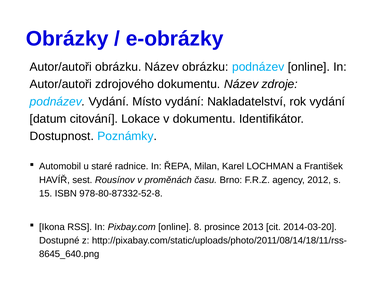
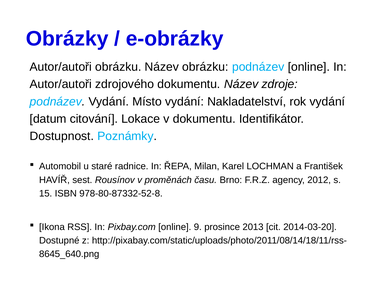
8: 8 -> 9
